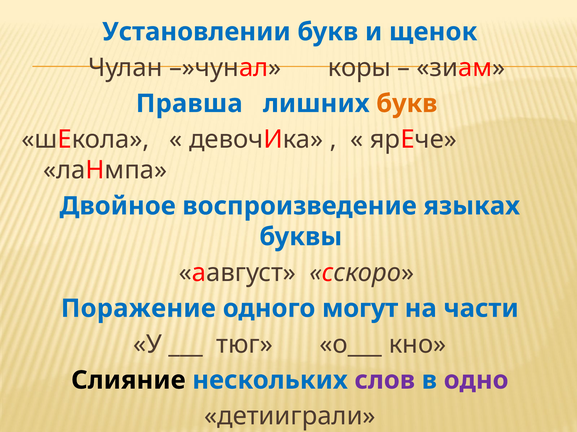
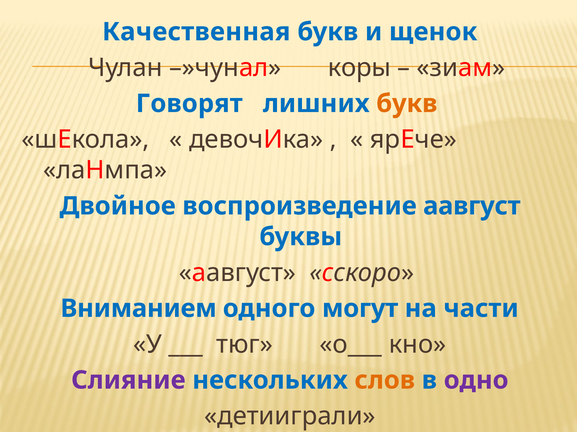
Установлении: Установлении -> Качественная
Правша: Правша -> Говорят
воспроизведение языках: языках -> аавгуст
Поражение: Поражение -> Вниманием
Слияние colour: black -> purple
слов colour: purple -> orange
